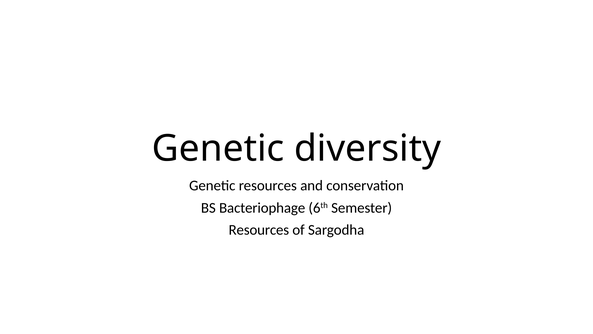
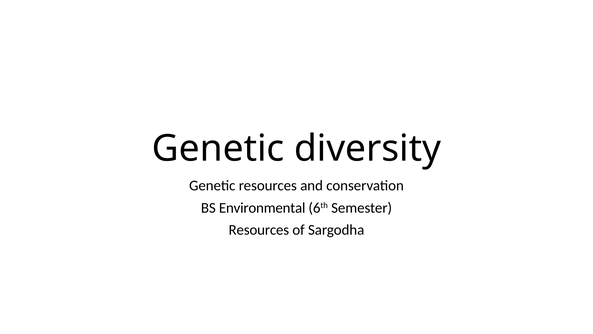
Bacteriophage: Bacteriophage -> Environmental
